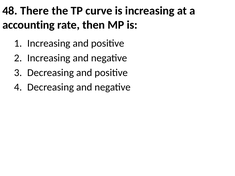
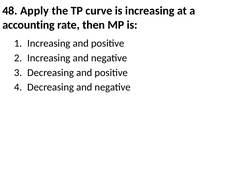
There: There -> Apply
